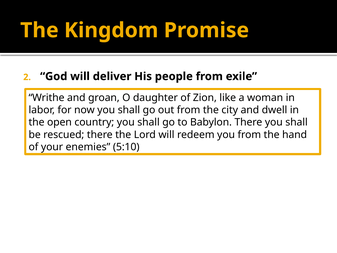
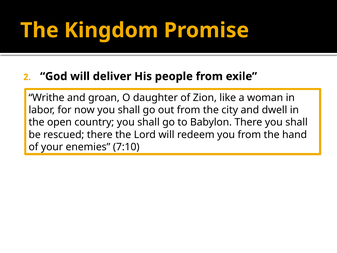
5:10: 5:10 -> 7:10
